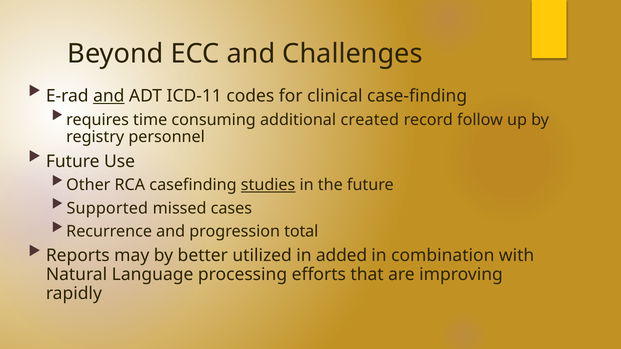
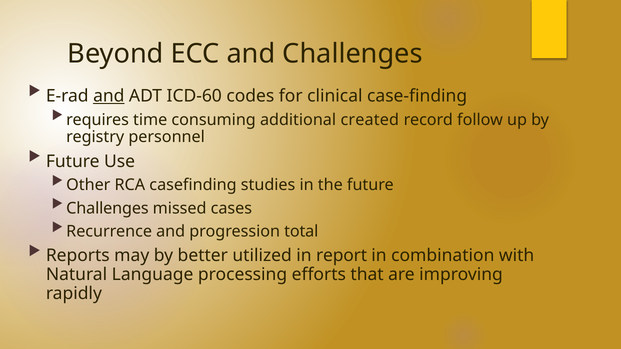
ICD-11: ICD-11 -> ICD-60
studies underline: present -> none
Supported at (107, 209): Supported -> Challenges
added: added -> report
